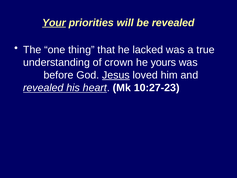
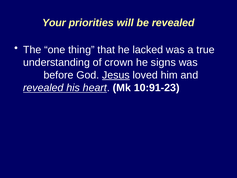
Your underline: present -> none
yours: yours -> signs
10:27-23: 10:27-23 -> 10:91-23
